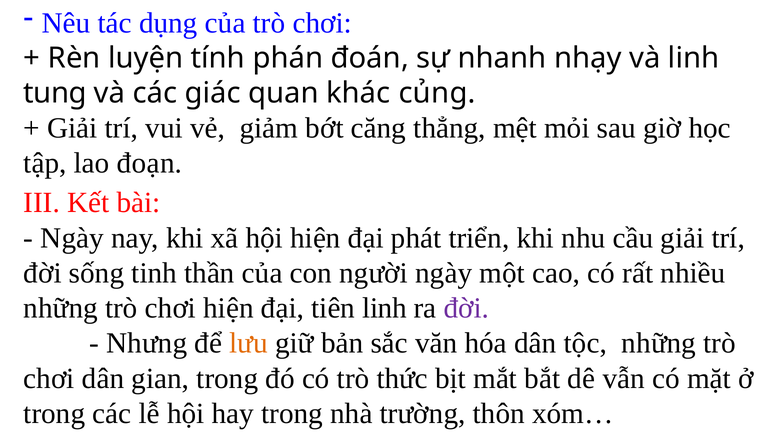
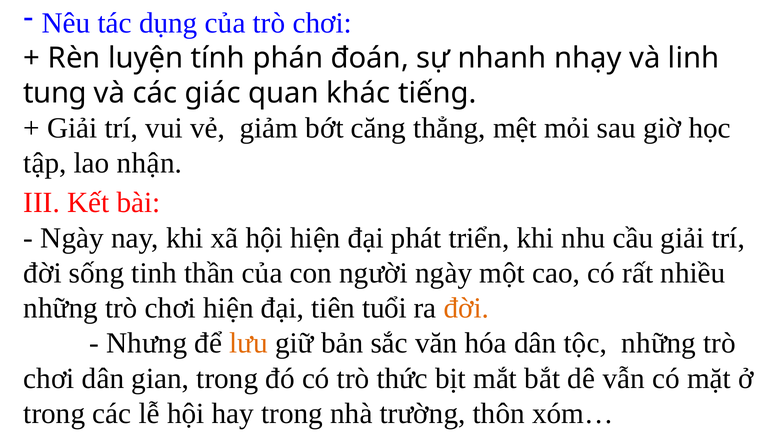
củng: củng -> tiếng
đoạn: đoạn -> nhận
tiên linh: linh -> tuổi
đời at (466, 308) colour: purple -> orange
